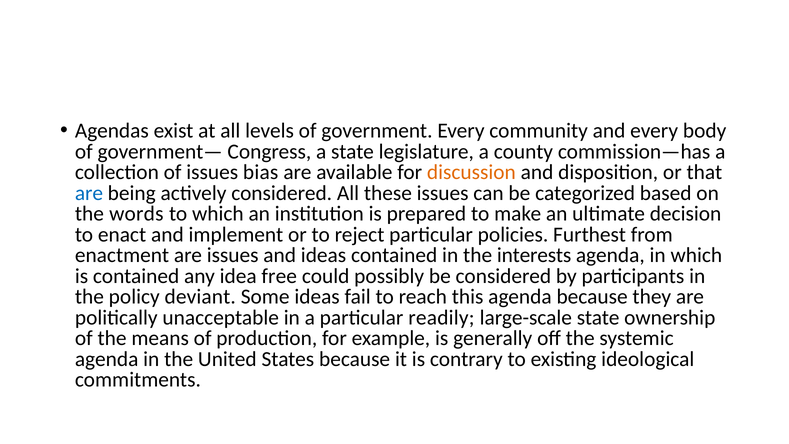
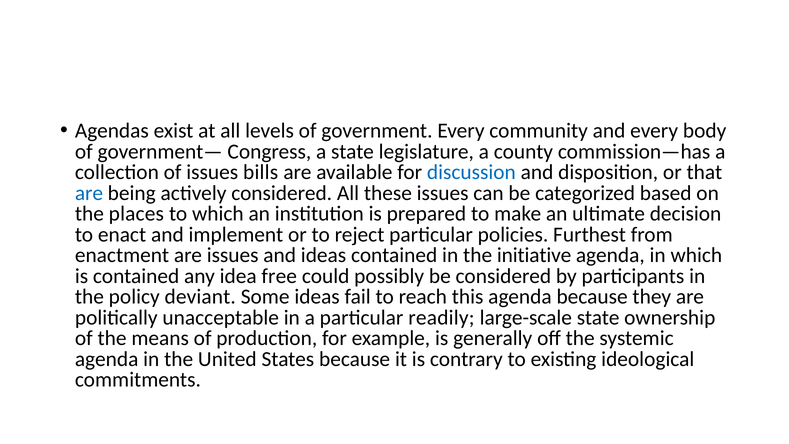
bias: bias -> bills
discussion colour: orange -> blue
words: words -> places
interests: interests -> initiative
